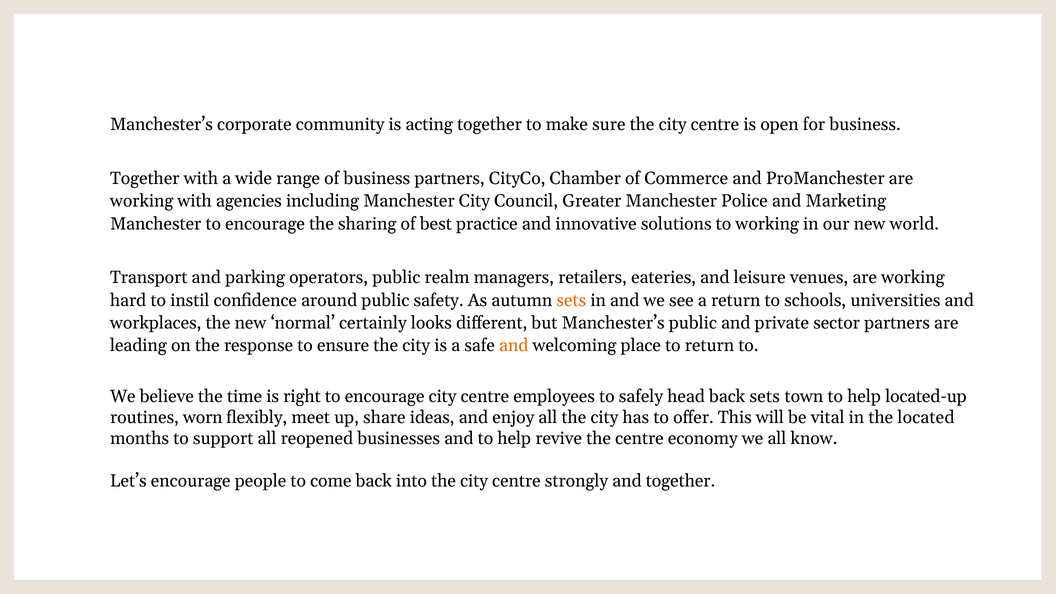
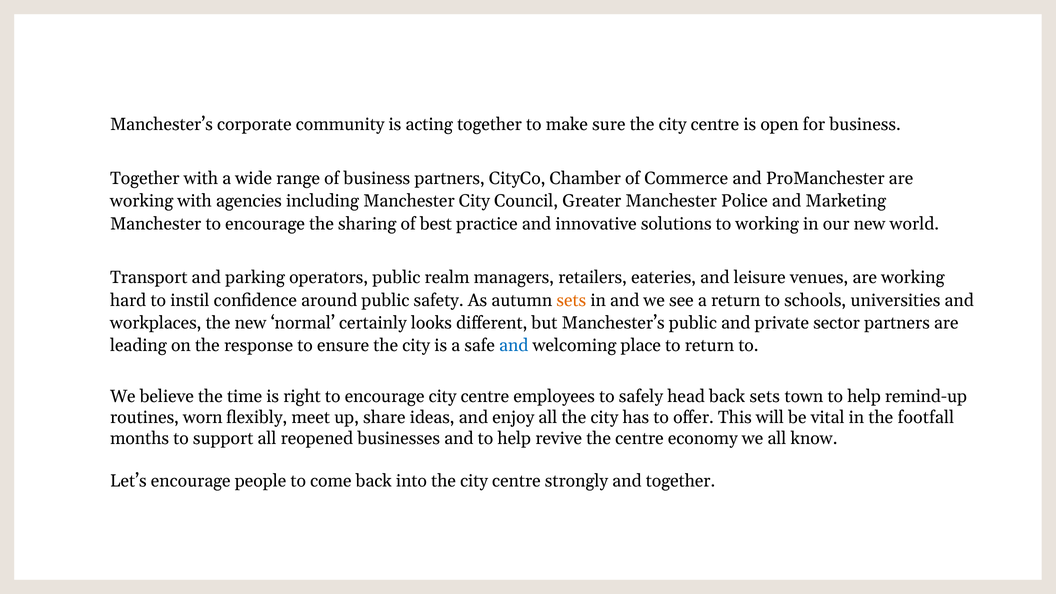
and at (514, 345) colour: orange -> blue
located-up: located-up -> remind-up
located: located -> footfall
